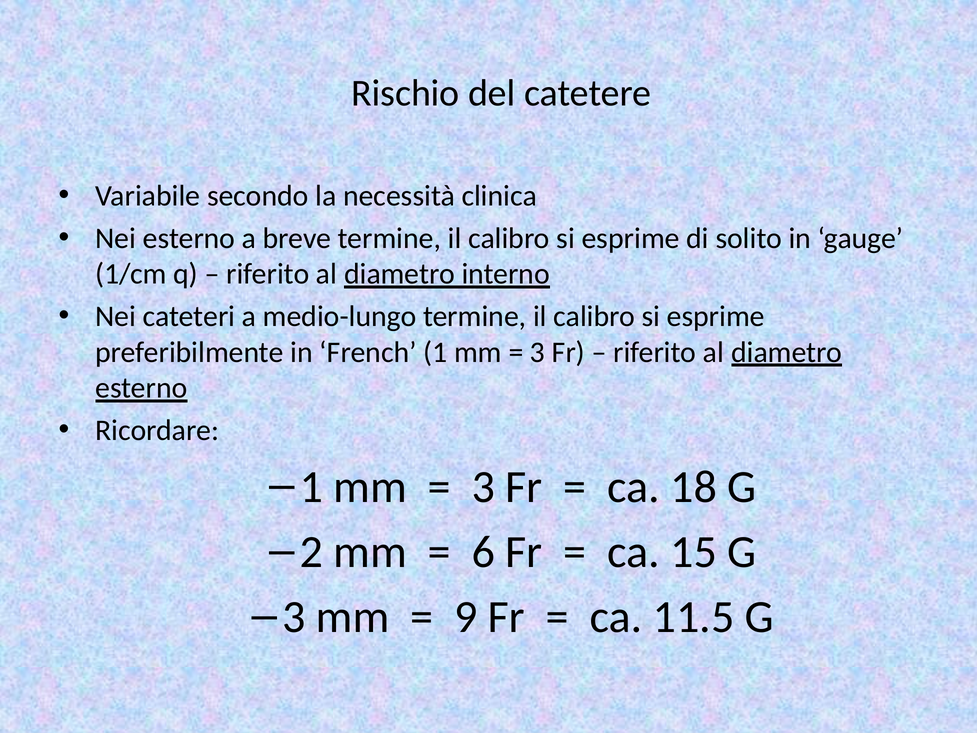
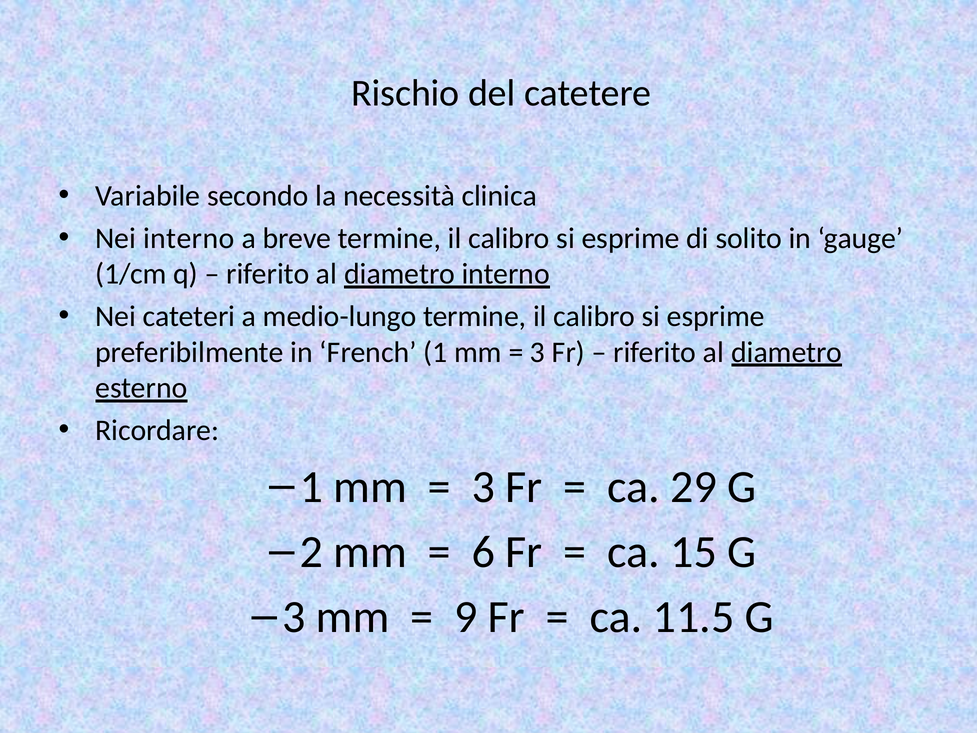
Nei esterno: esterno -> interno
18: 18 -> 29
